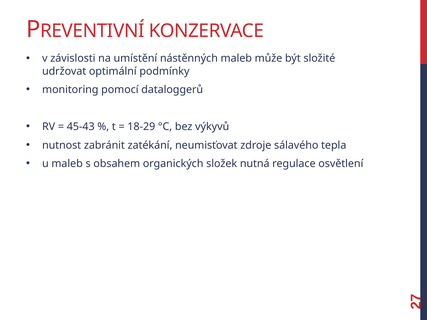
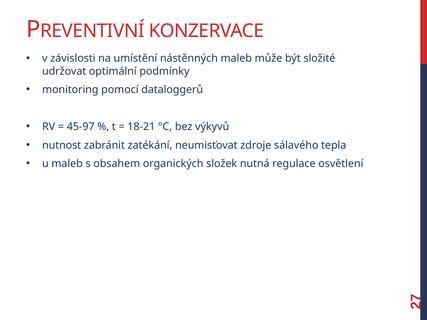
45-43: 45-43 -> 45-97
18-29: 18-29 -> 18-21
